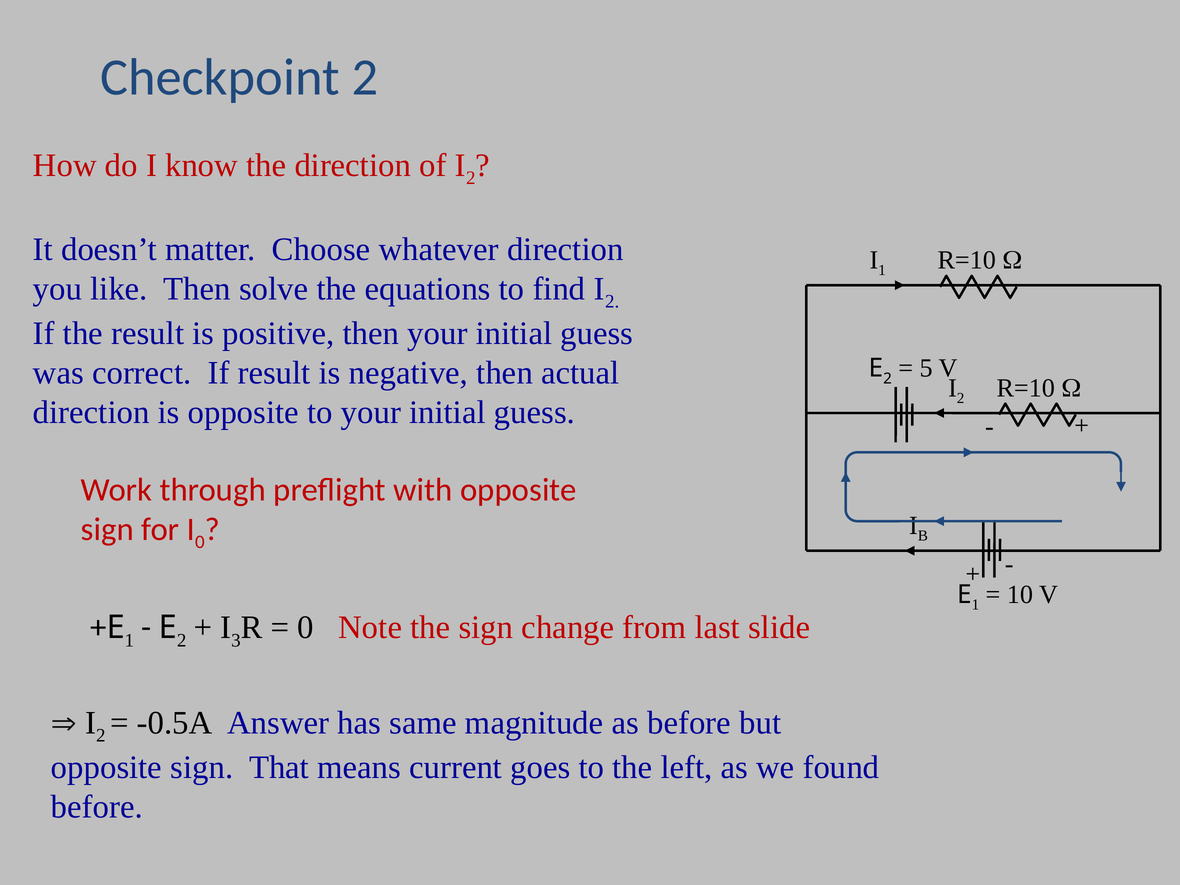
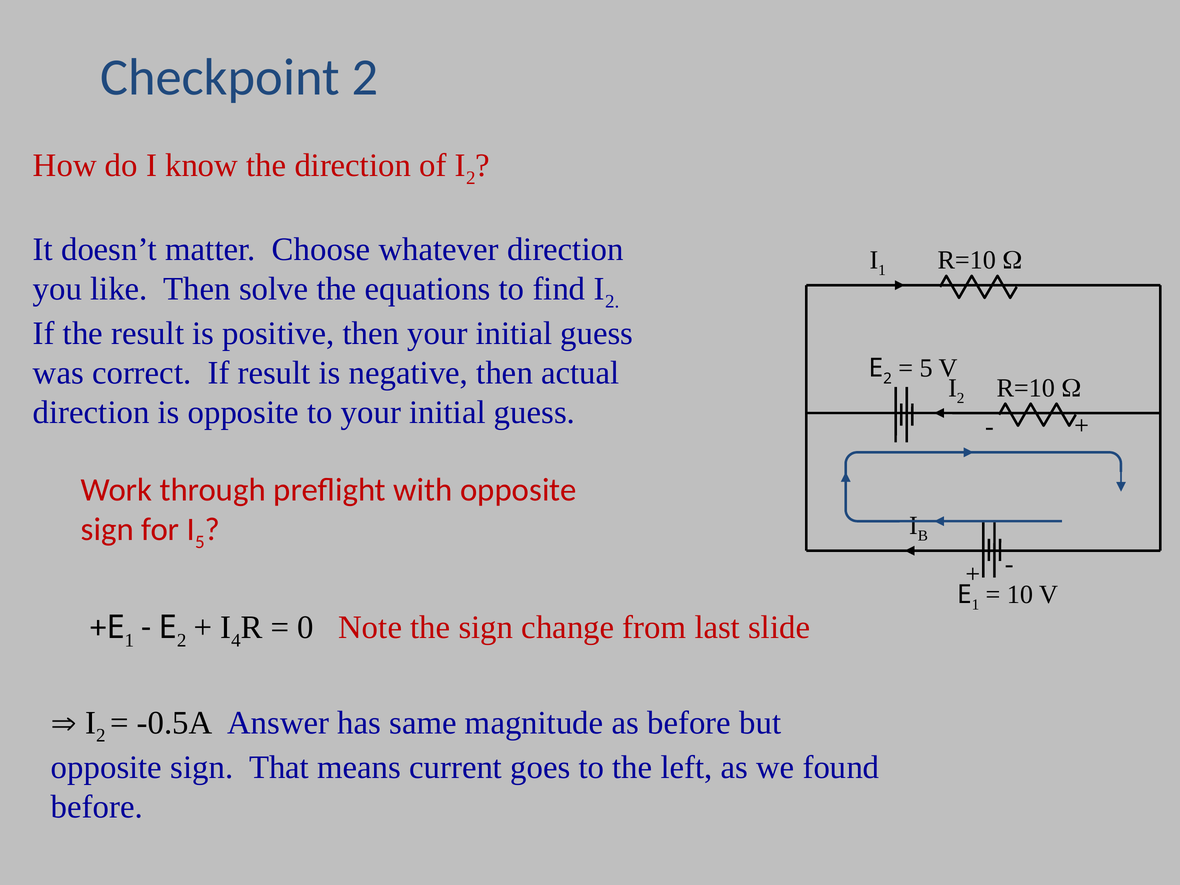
I 0: 0 -> 5
3: 3 -> 4
